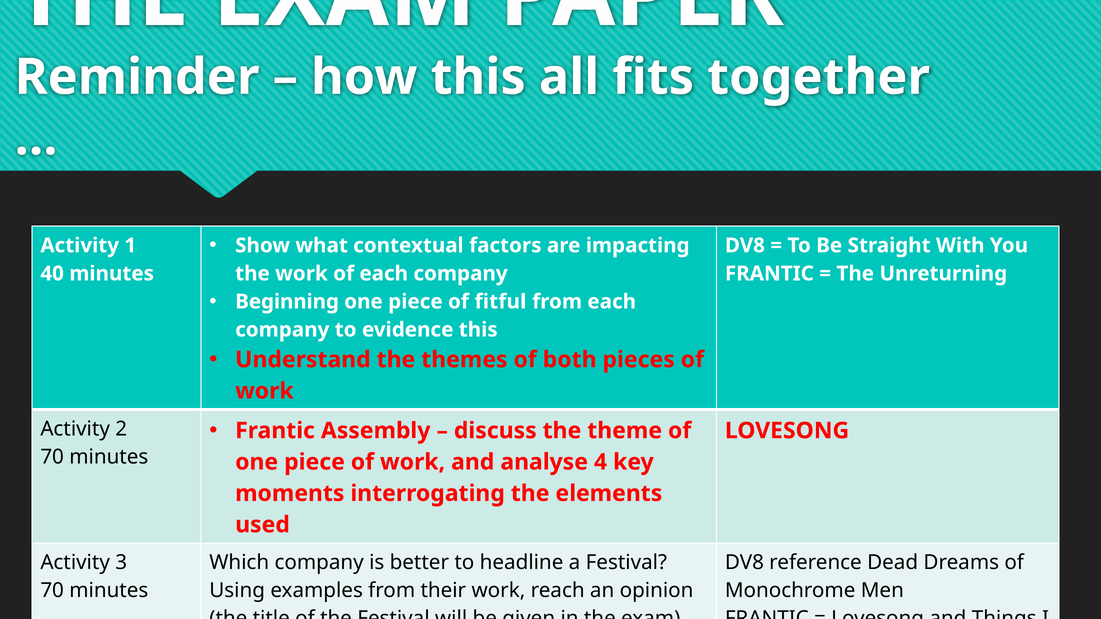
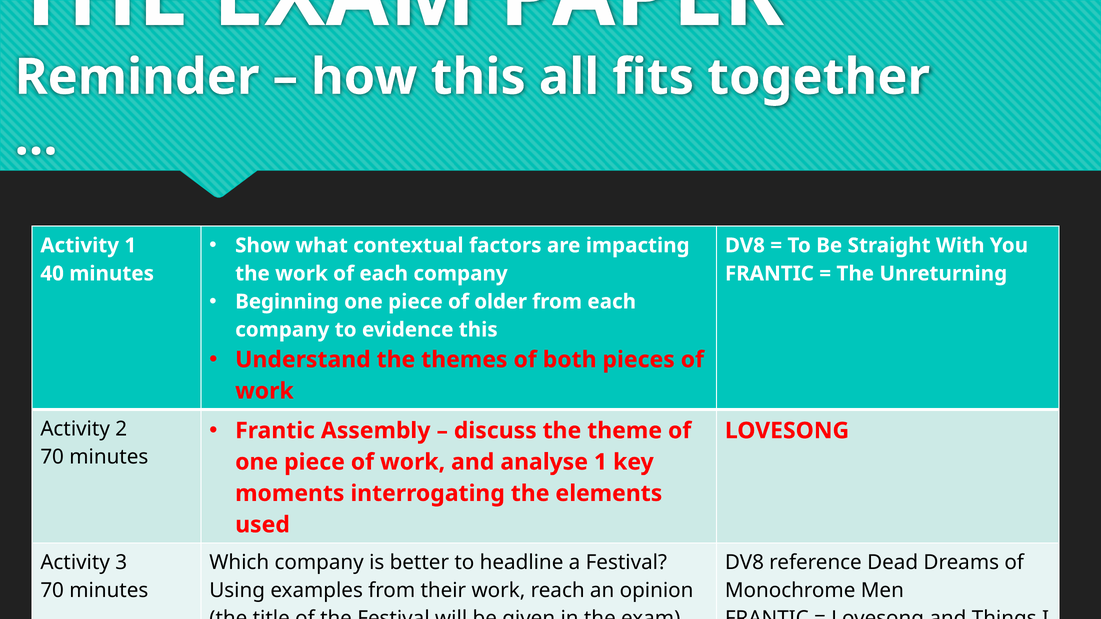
fitful: fitful -> older
analyse 4: 4 -> 1
